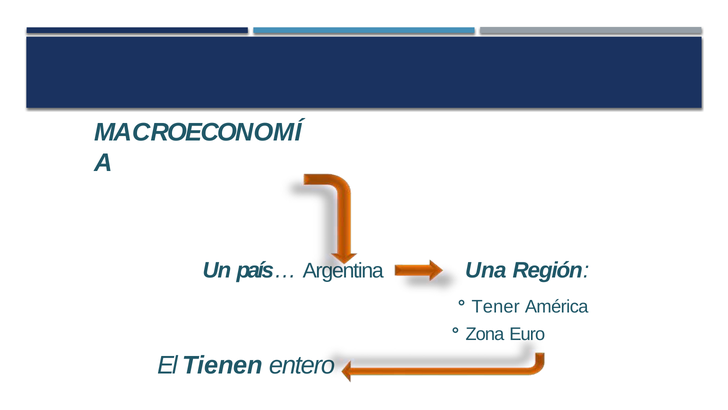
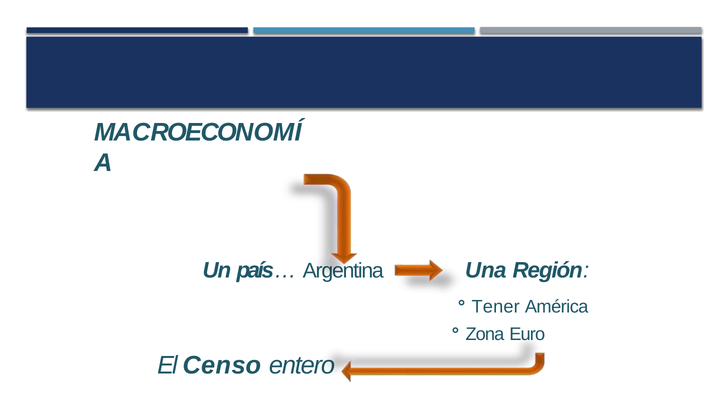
Tienen: Tienen -> Censo
